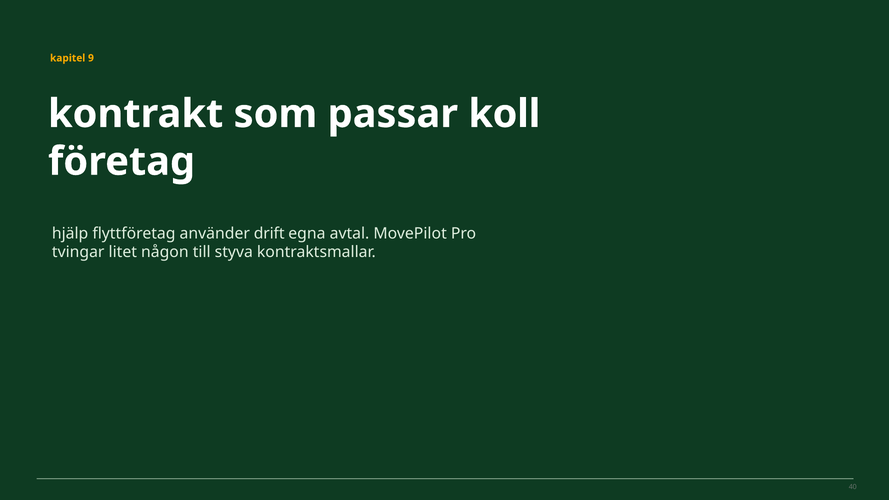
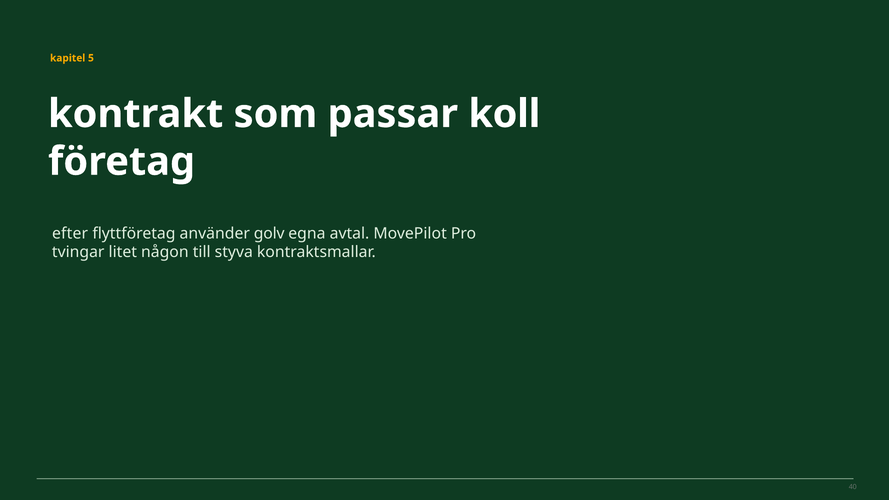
9: 9 -> 5
hjälp: hjälp -> efter
drift: drift -> golv
